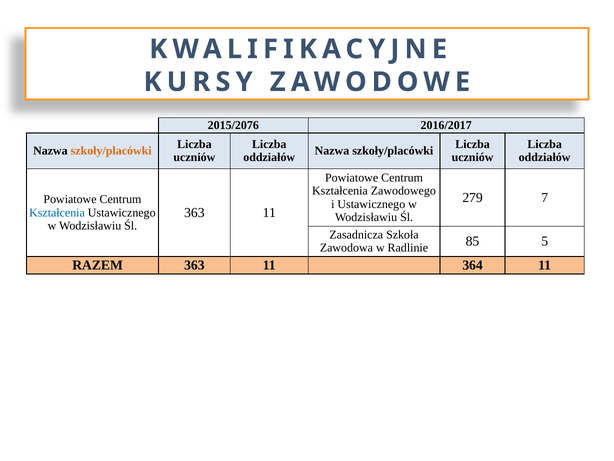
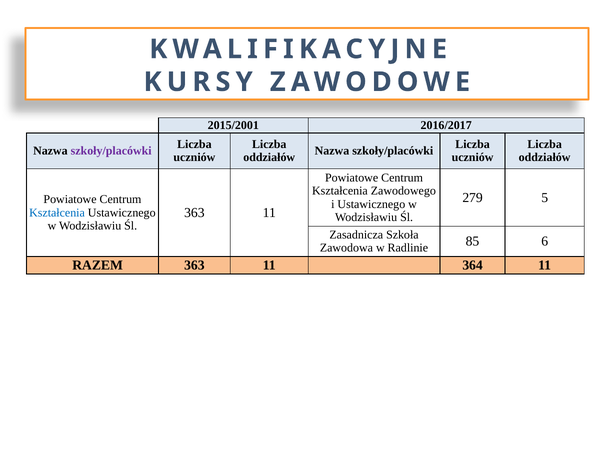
2015/2076: 2015/2076 -> 2015/2001
szkoły/placówki at (111, 151) colour: orange -> purple
7: 7 -> 5
5: 5 -> 6
